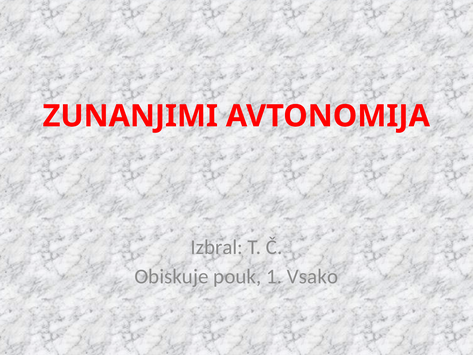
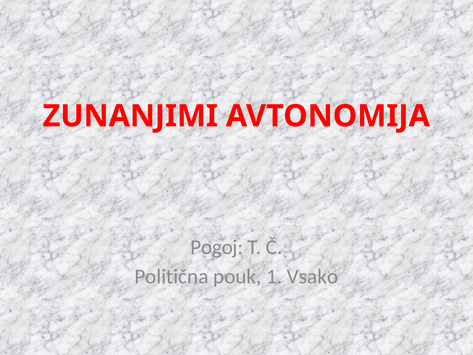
Izbral: Izbral -> Pogoj
Obiskuje: Obiskuje -> Politična
